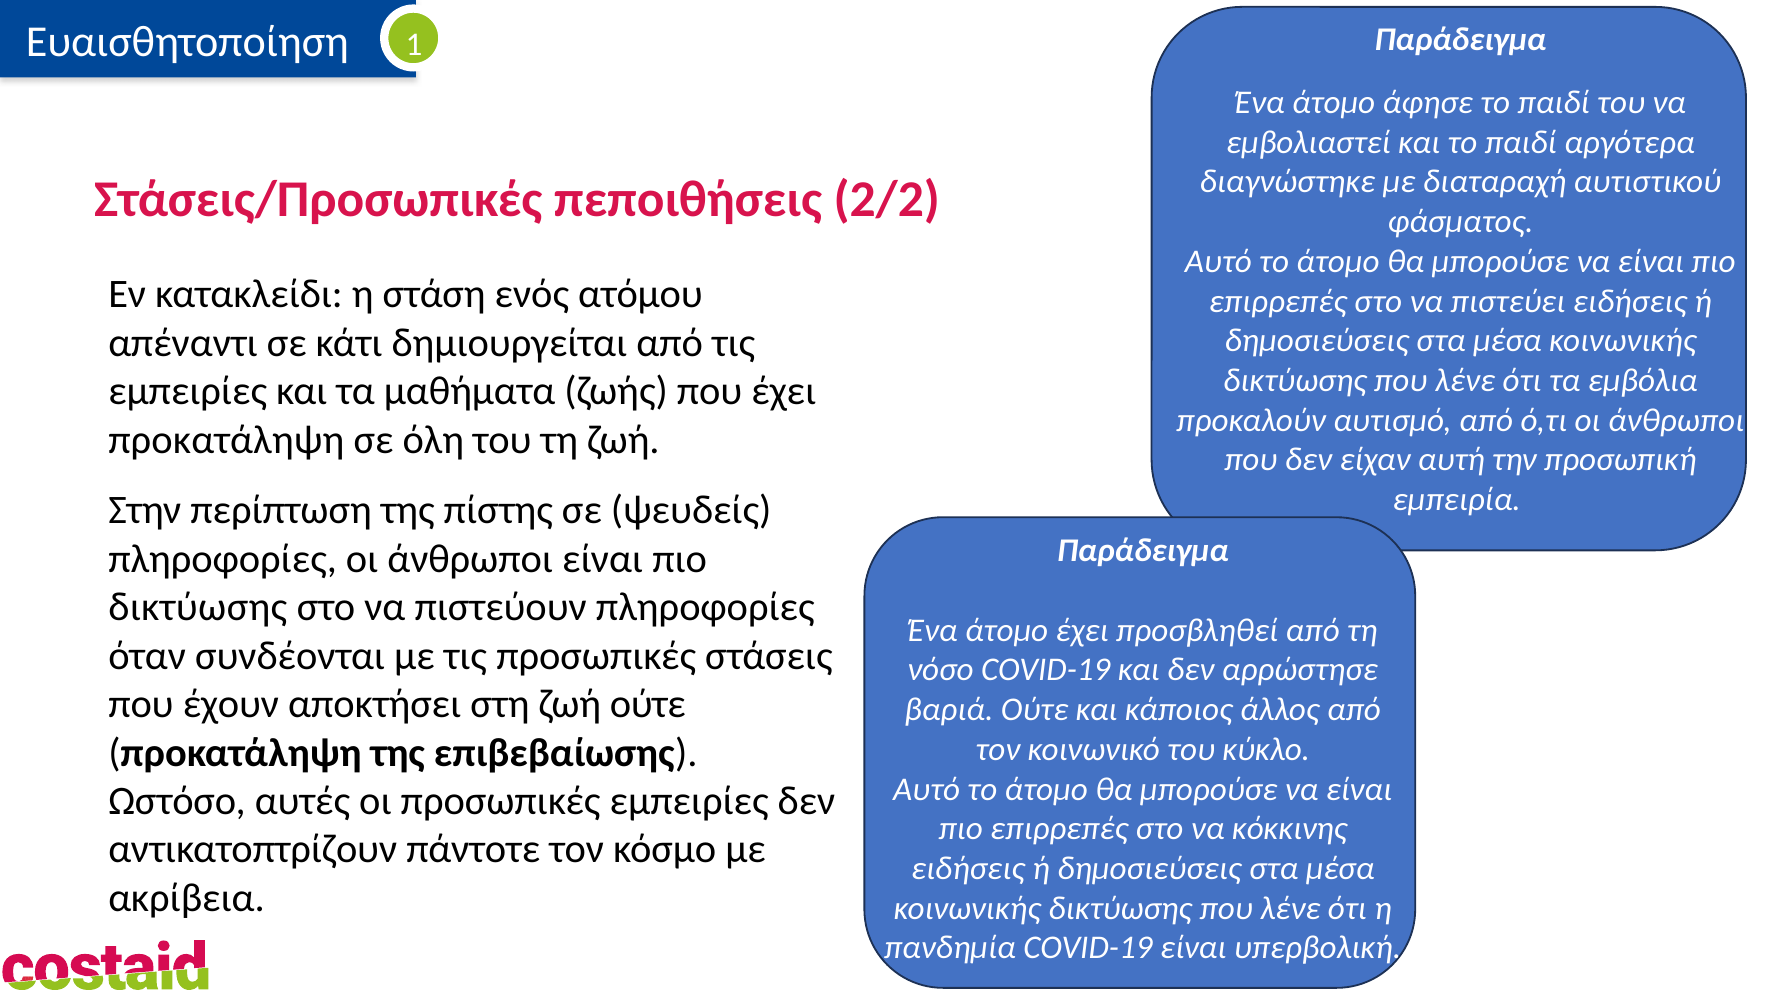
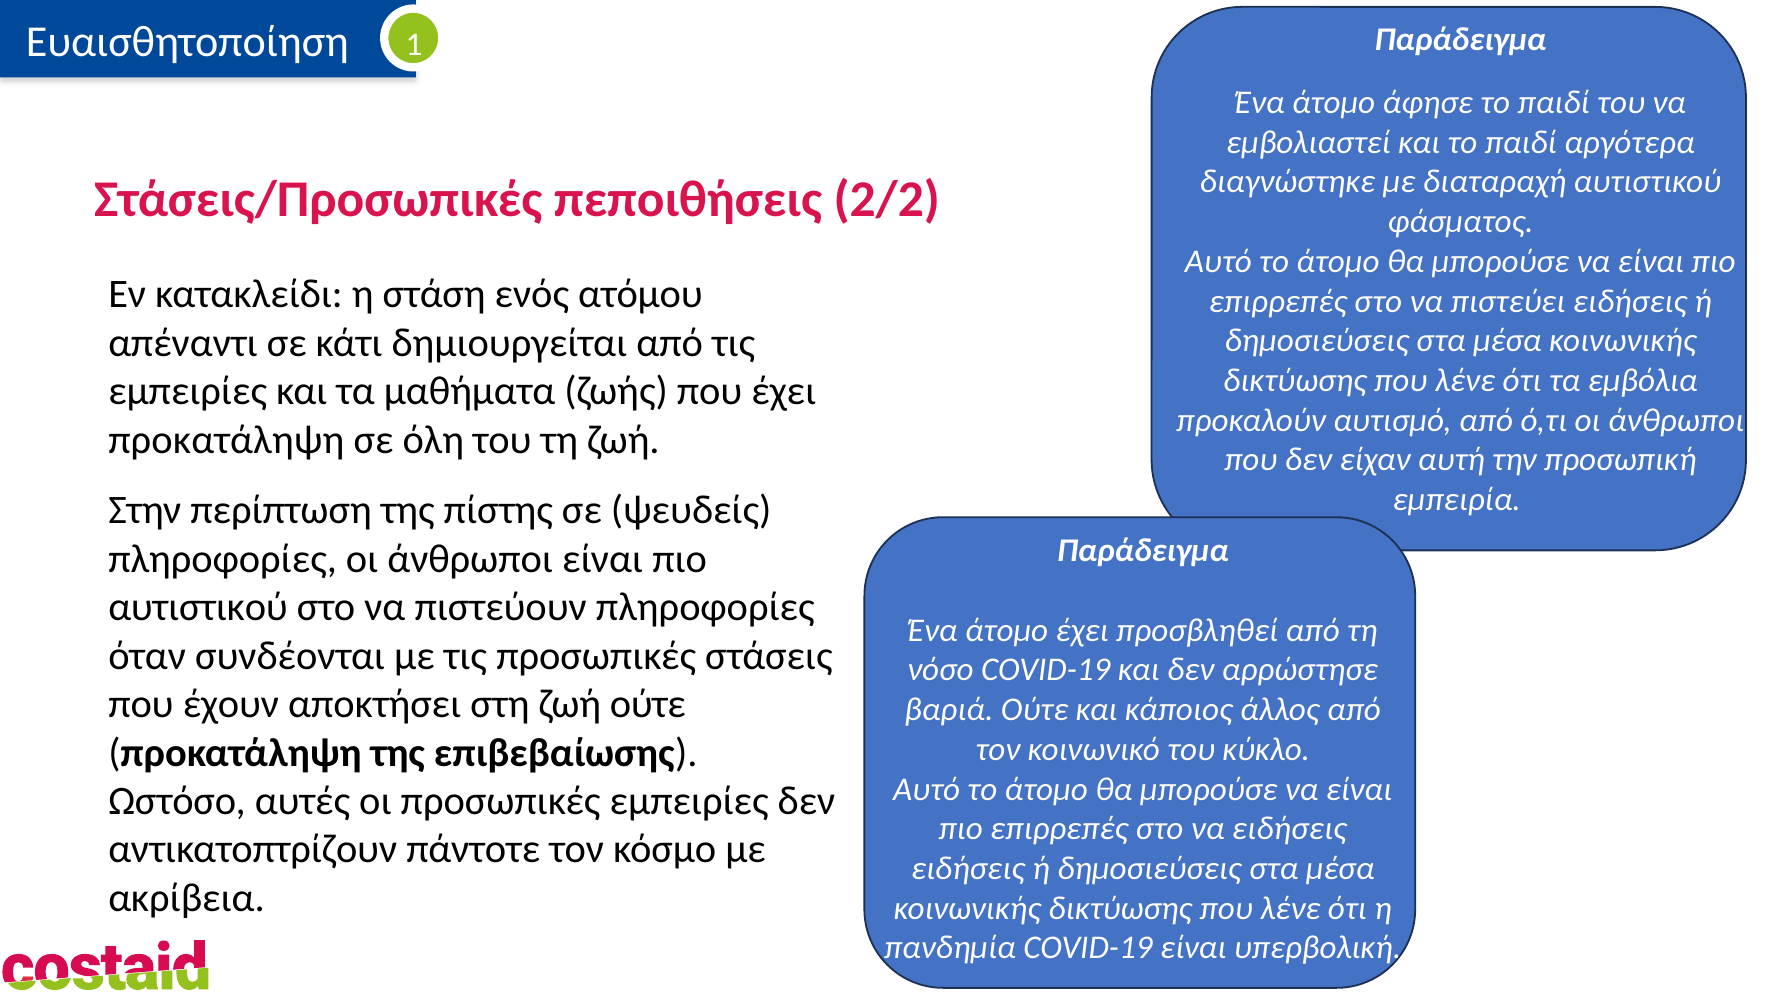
δικτύωσης at (198, 607): δικτύωσης -> αυτιστικού
να κόκκινης: κόκκινης -> ειδήσεις
